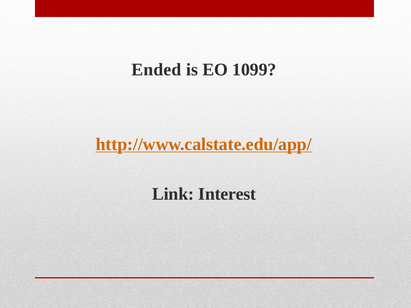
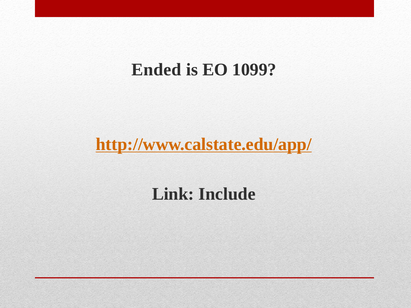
Interest: Interest -> Include
